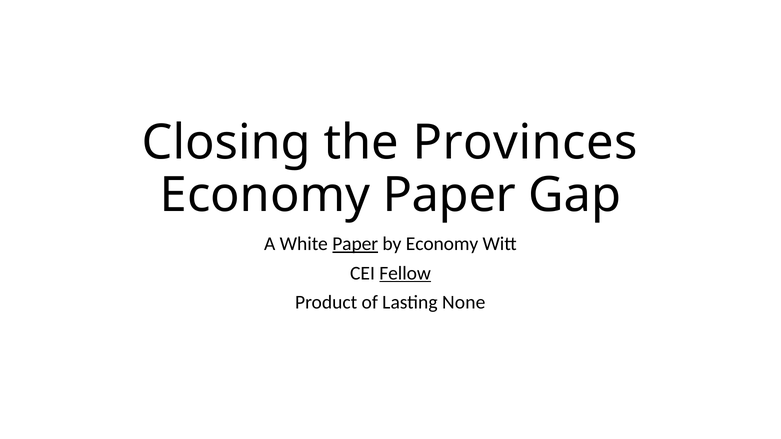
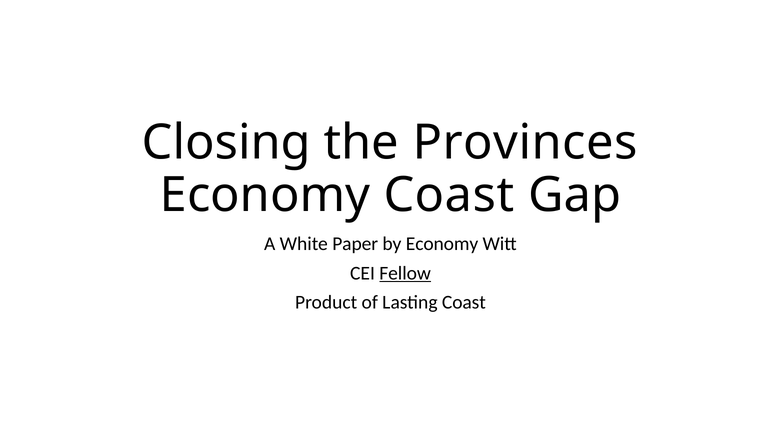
Economy Paper: Paper -> Coast
Paper at (355, 244) underline: present -> none
Lasting None: None -> Coast
